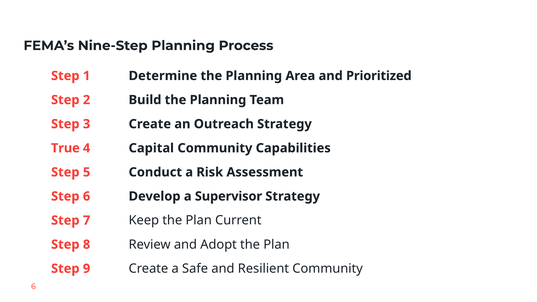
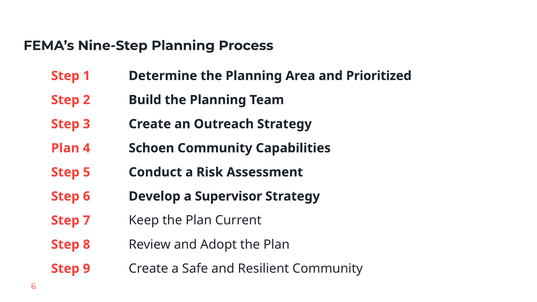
True at (65, 148): True -> Plan
Capital: Capital -> Schoen
